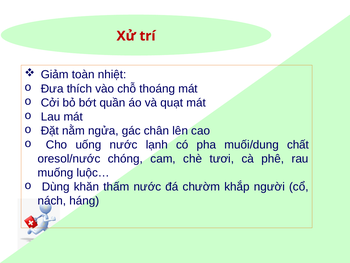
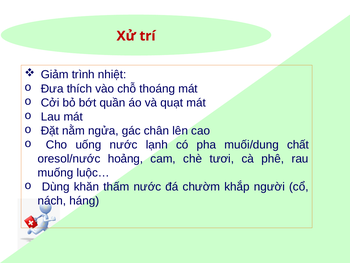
toàn: toàn -> trình
chóng: chóng -> hoảng
